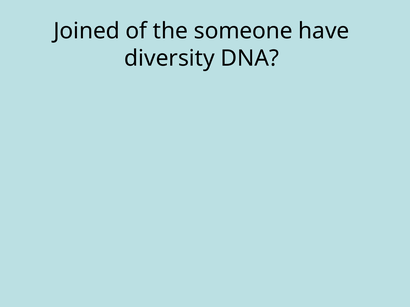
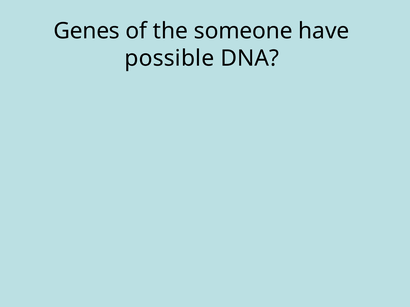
Joined: Joined -> Genes
diversity: diversity -> possible
